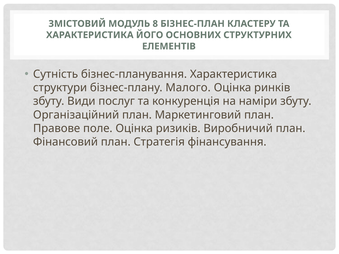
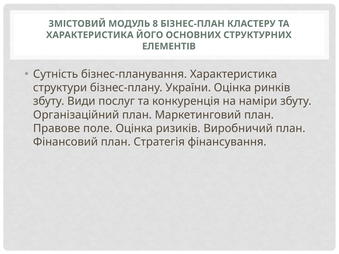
Малого: Малого -> України
